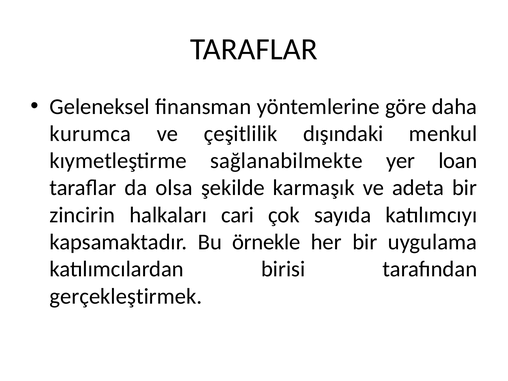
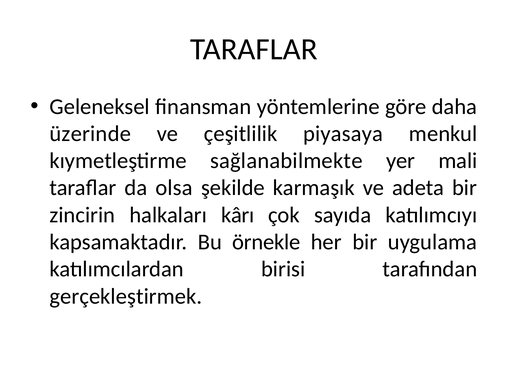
kurumca: kurumca -> üzerinde
dışındaki: dışındaki -> piyasaya
loan: loan -> mali
cari: cari -> kârı
